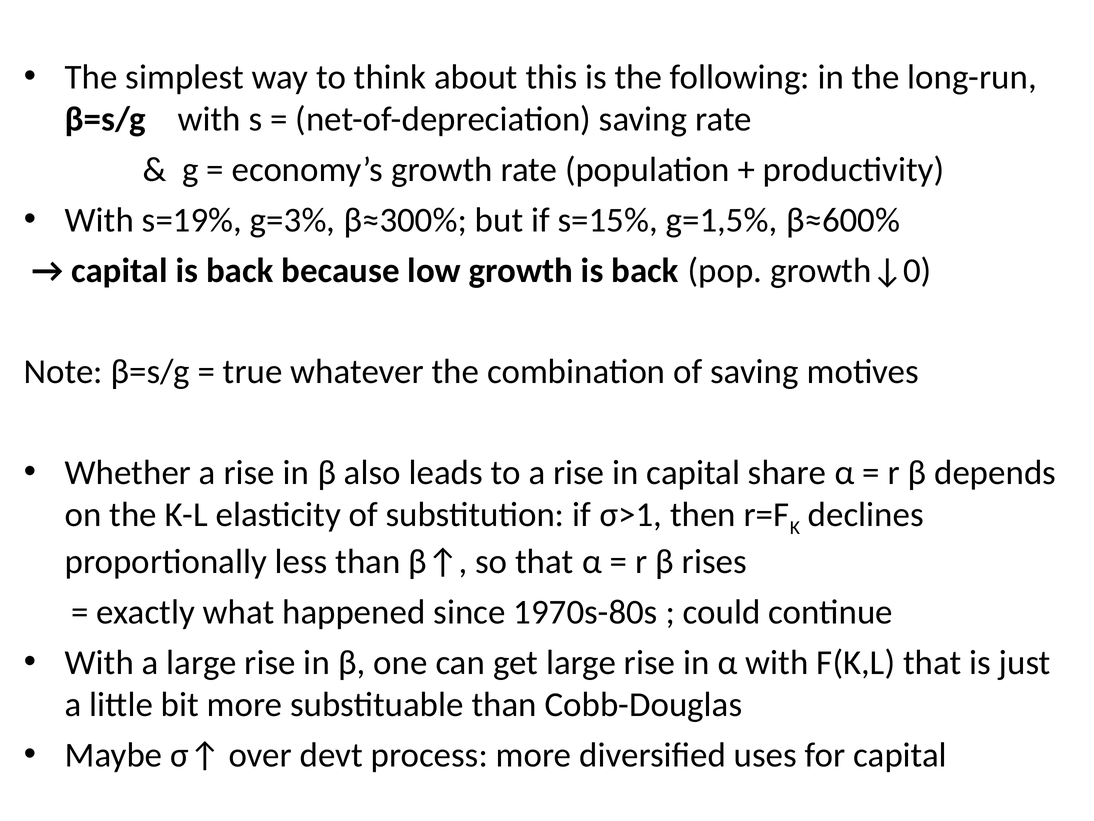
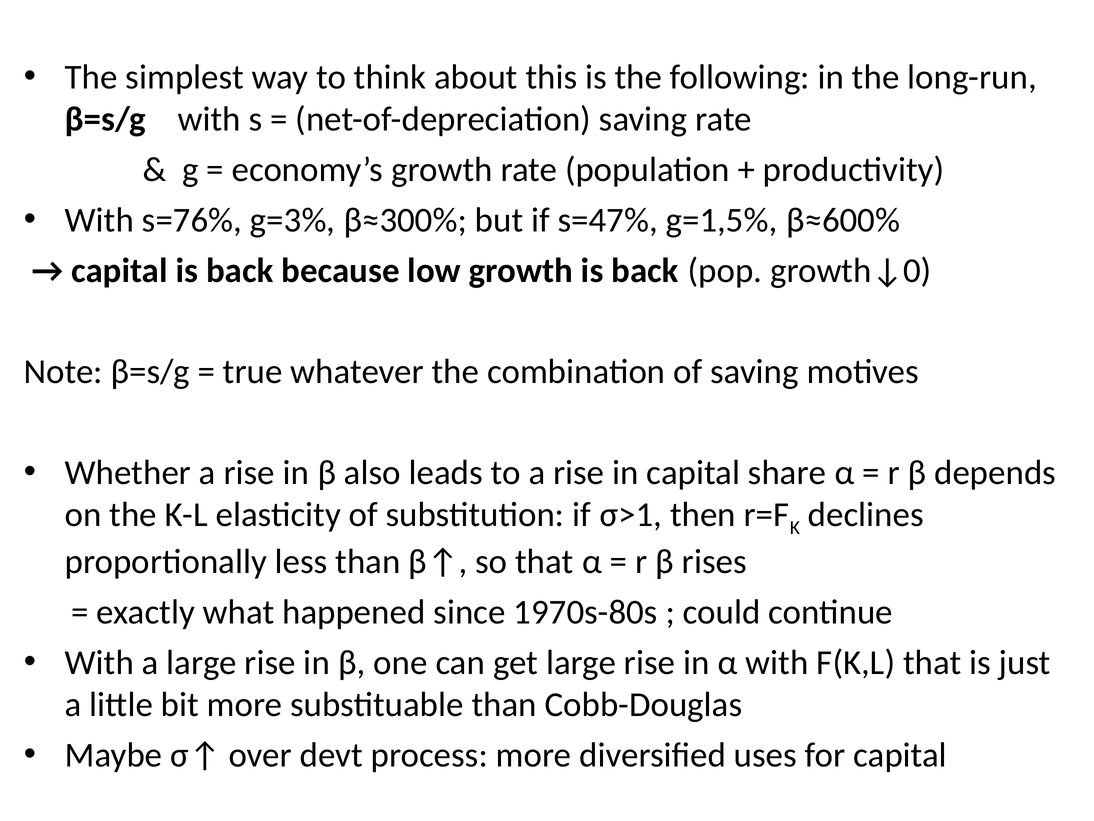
s=19%: s=19% -> s=76%
s=15%: s=15% -> s=47%
